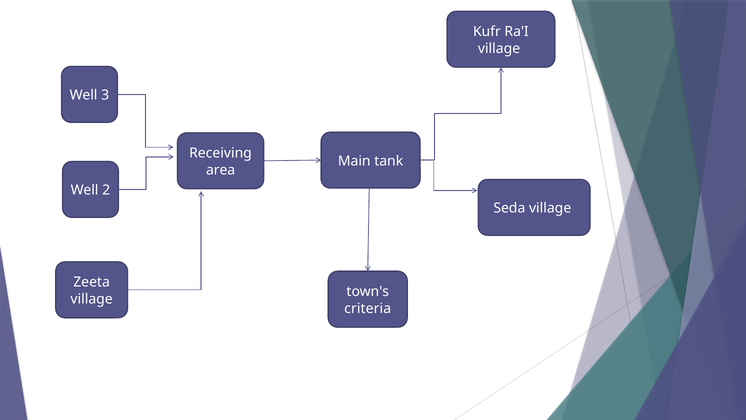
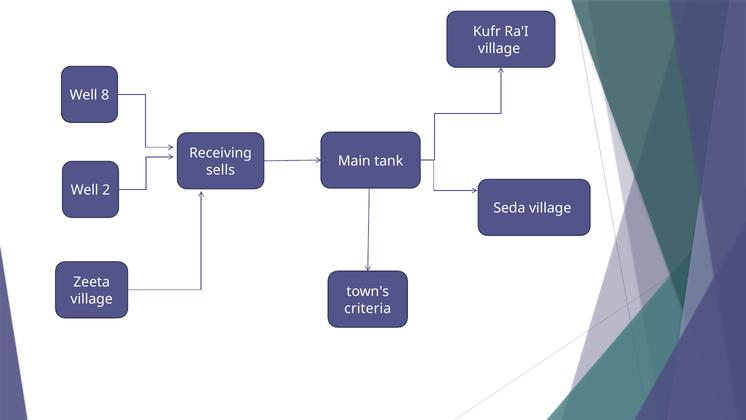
3: 3 -> 8
area: area -> sells
